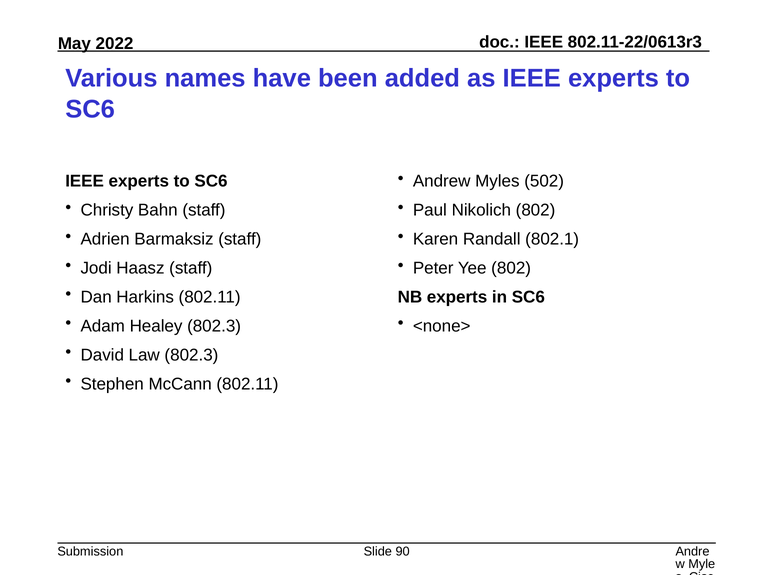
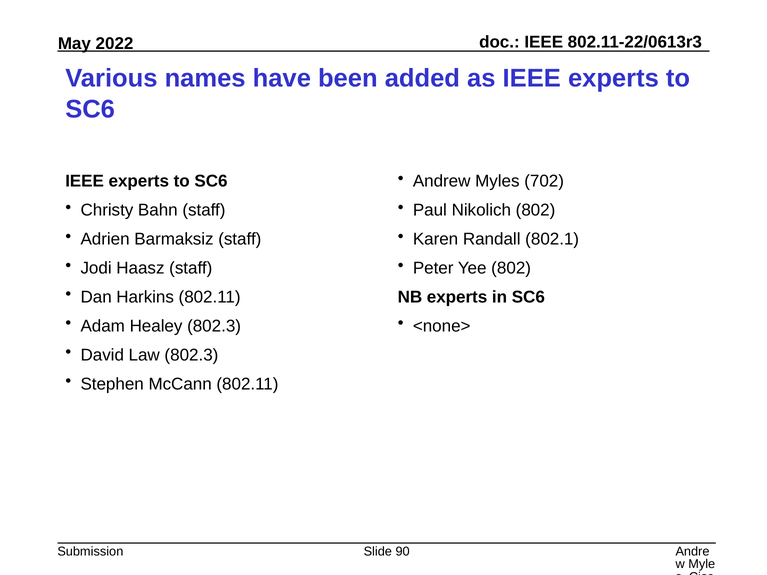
502: 502 -> 702
